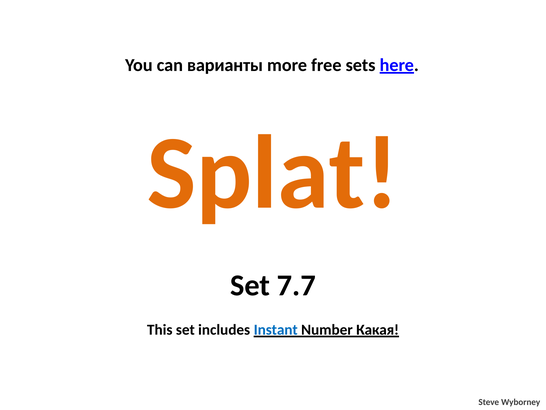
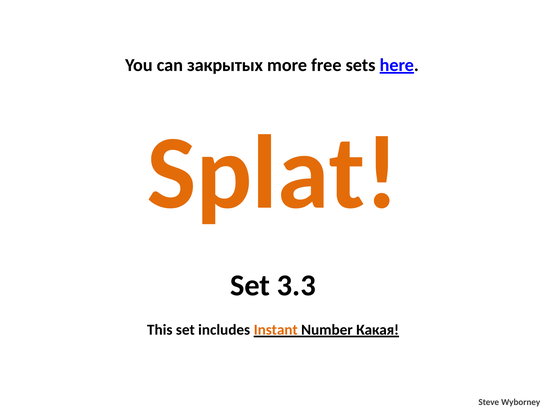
варианты: варианты -> закрытых
7.7: 7.7 -> 3.3
Instant colour: blue -> orange
